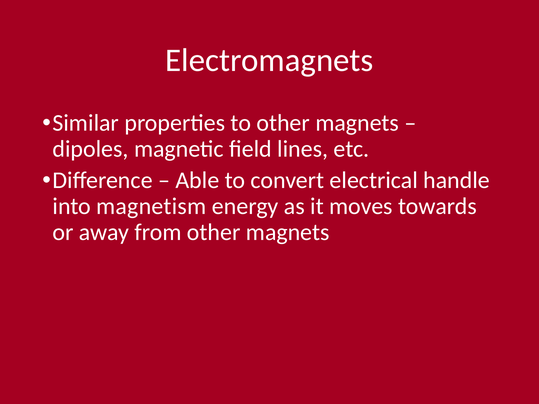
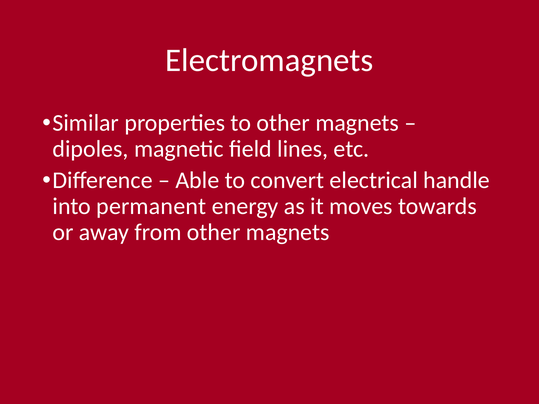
magnetism: magnetism -> permanent
